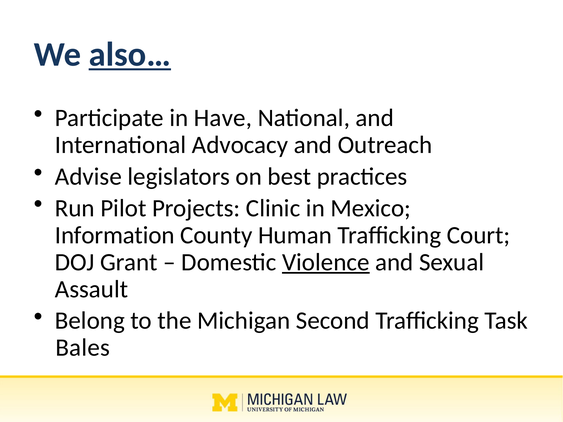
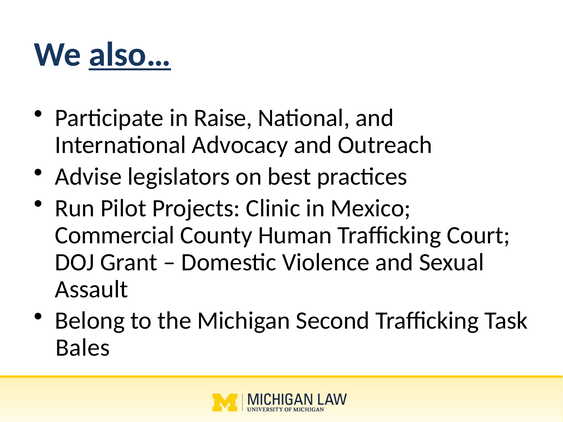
Have: Have -> Raise
Information: Information -> Commercial
Violence underline: present -> none
